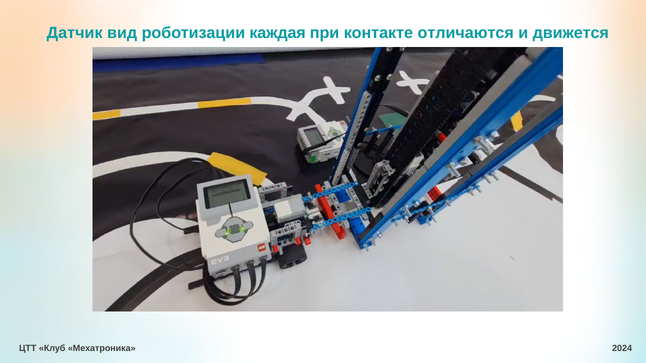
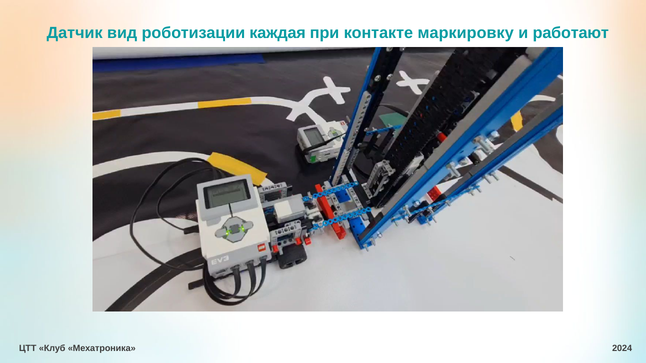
отличаются: отличаются -> маркировку
движется: движется -> работают
